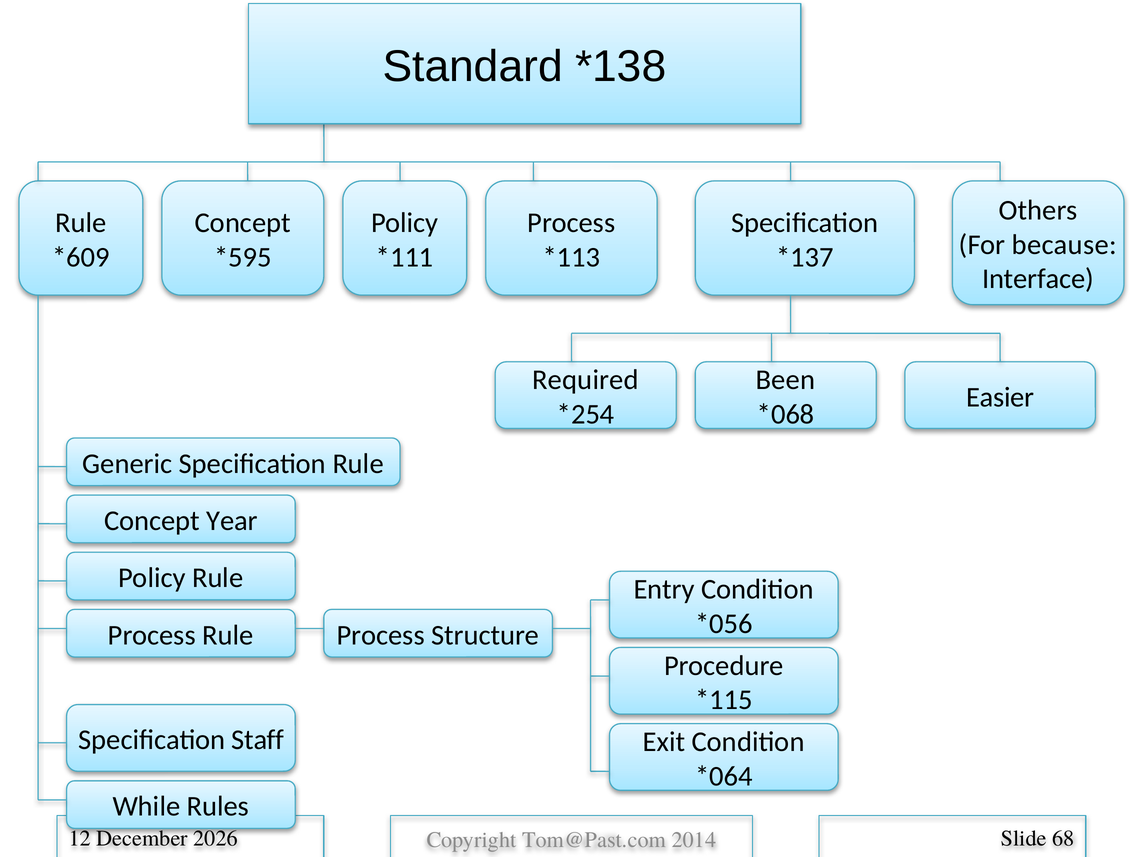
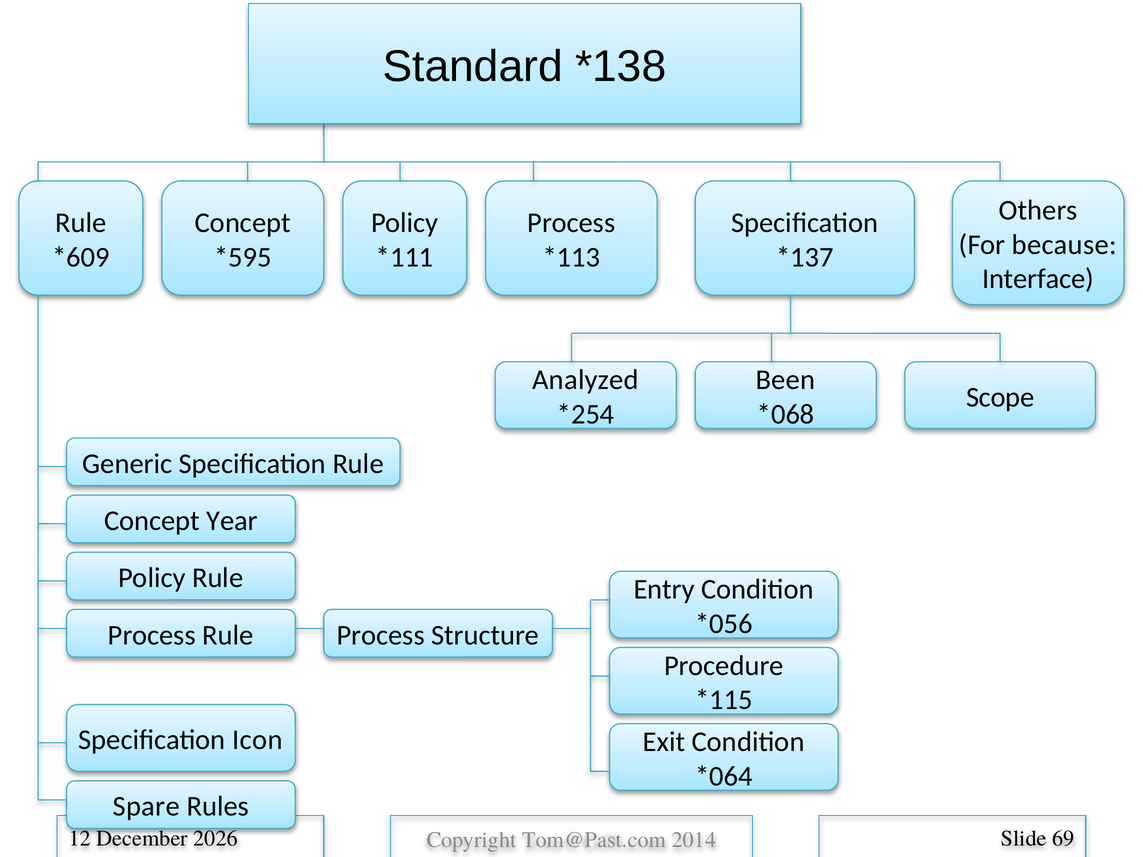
Required: Required -> Analyzed
Easier: Easier -> Scope
Staff: Staff -> Icon
While: While -> Spare
68: 68 -> 69
